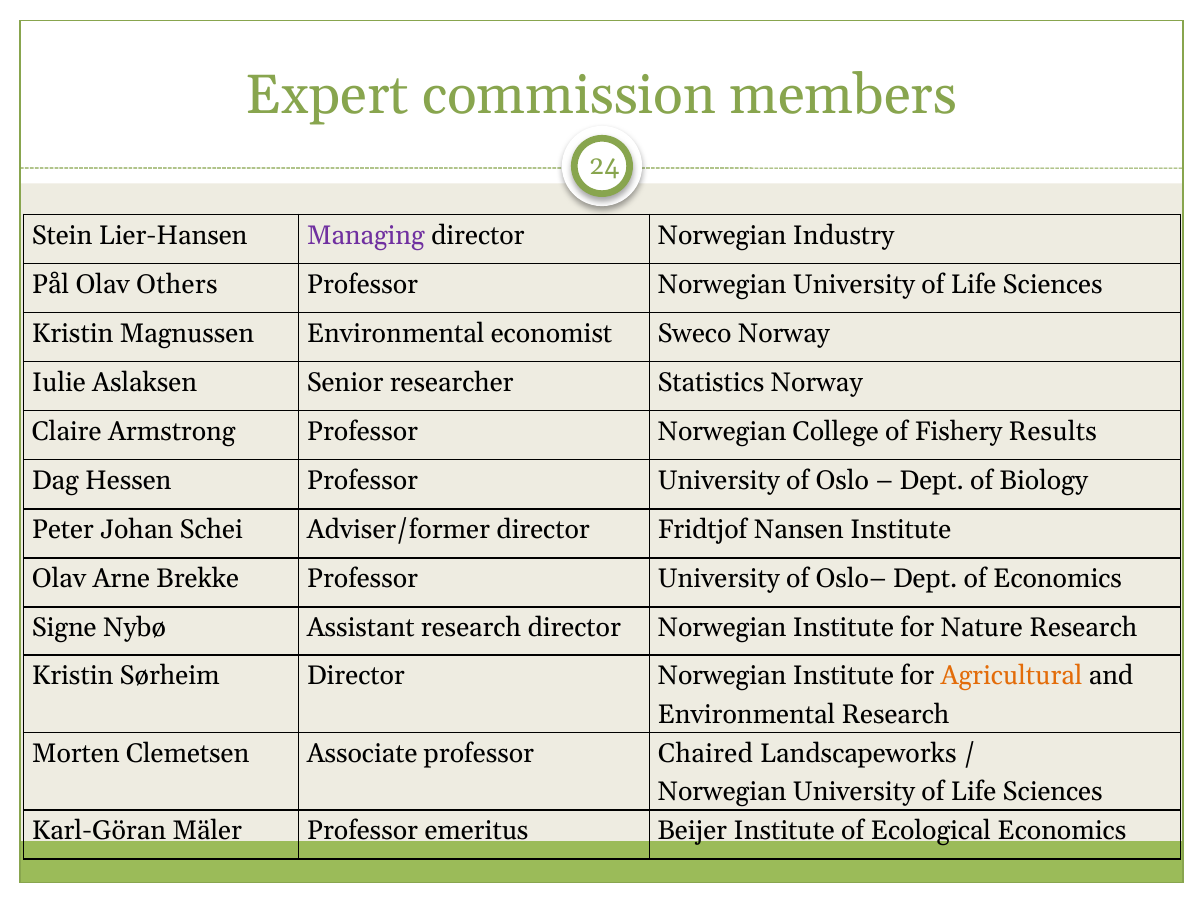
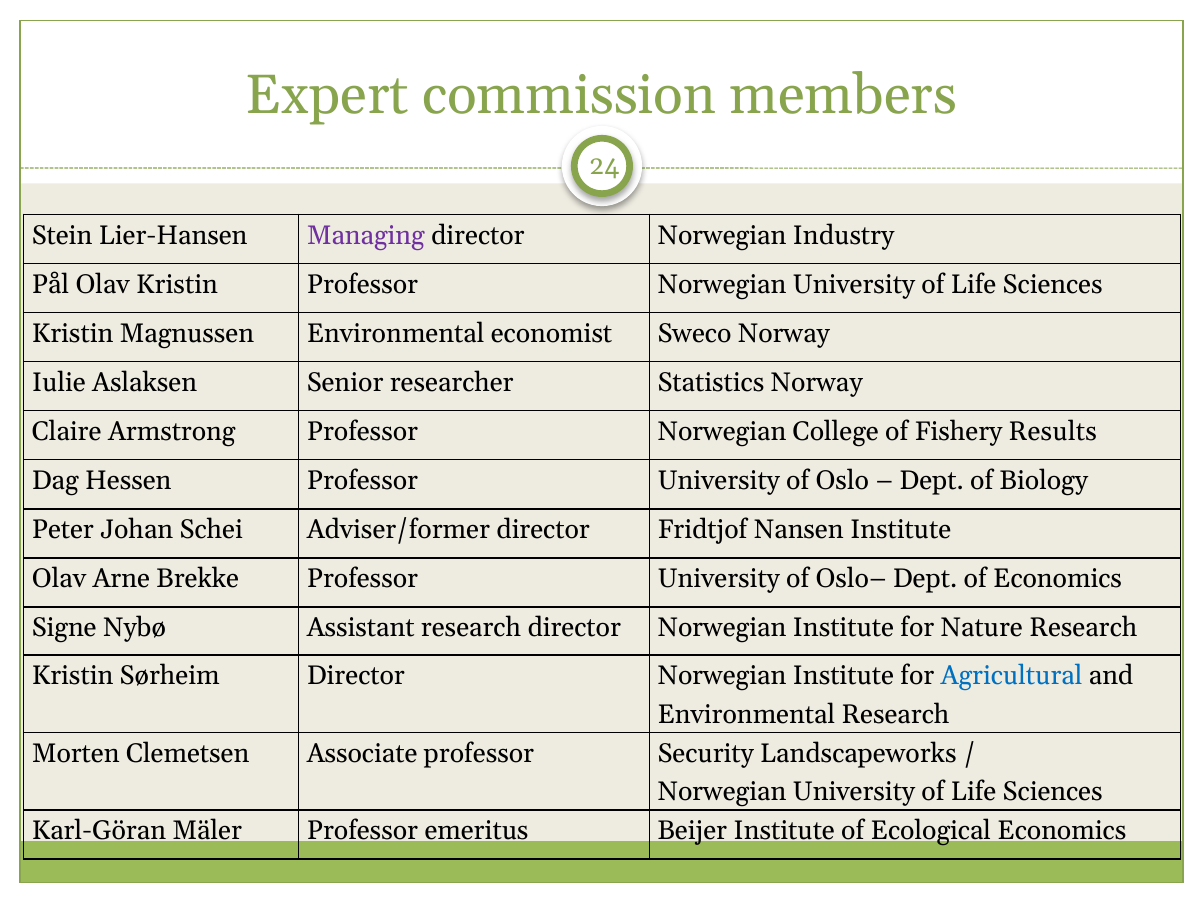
Olav Others: Others -> Kristin
Agricultural colour: orange -> blue
Chaired: Chaired -> Security
